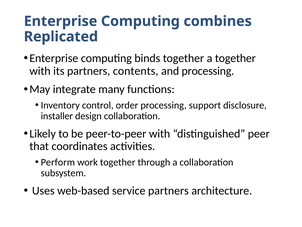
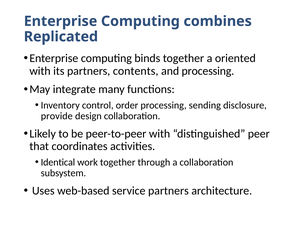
a together: together -> oriented
support: support -> sending
installer: installer -> provide
Perform: Perform -> Identical
